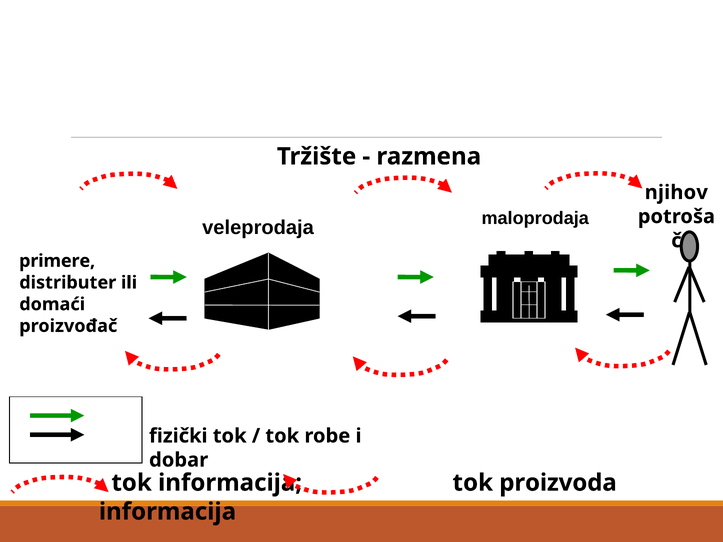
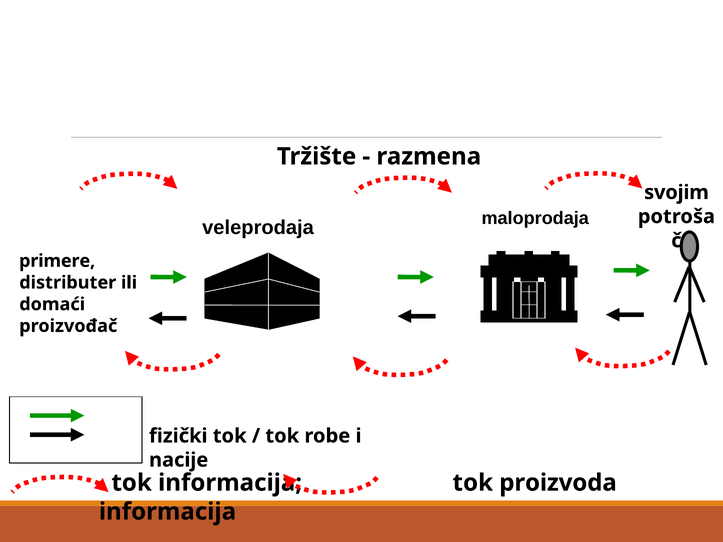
njihov: njihov -> svojim
dobar: dobar -> nacije
